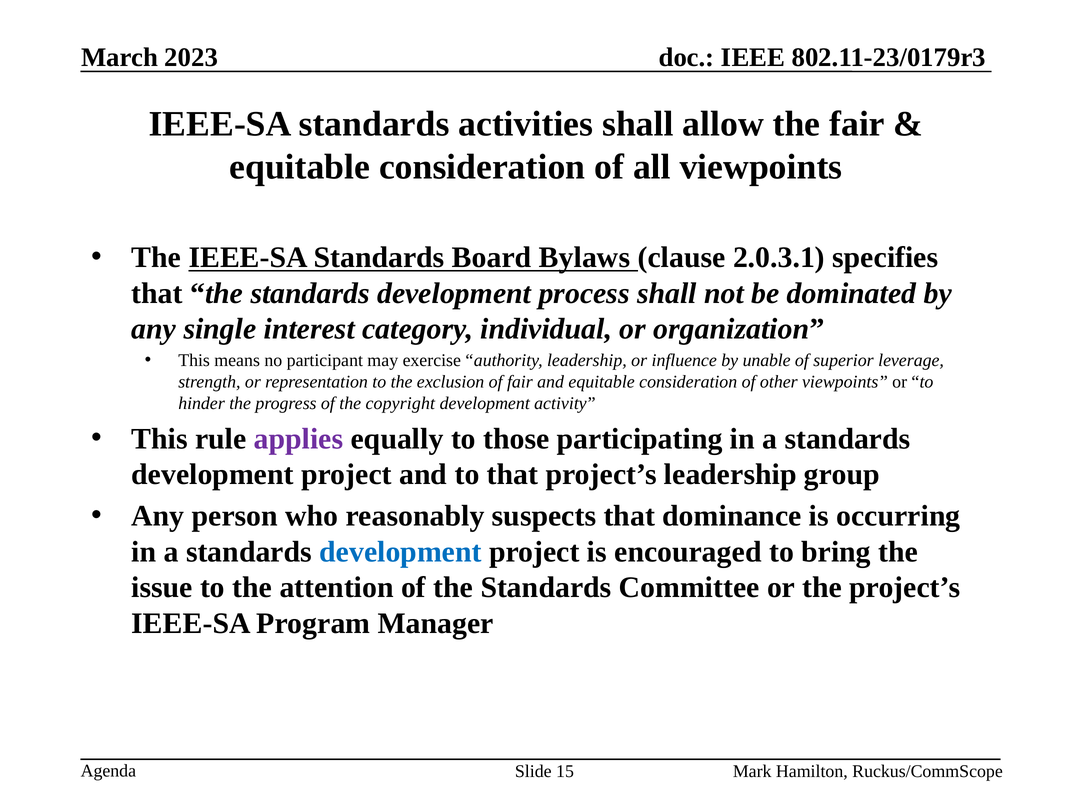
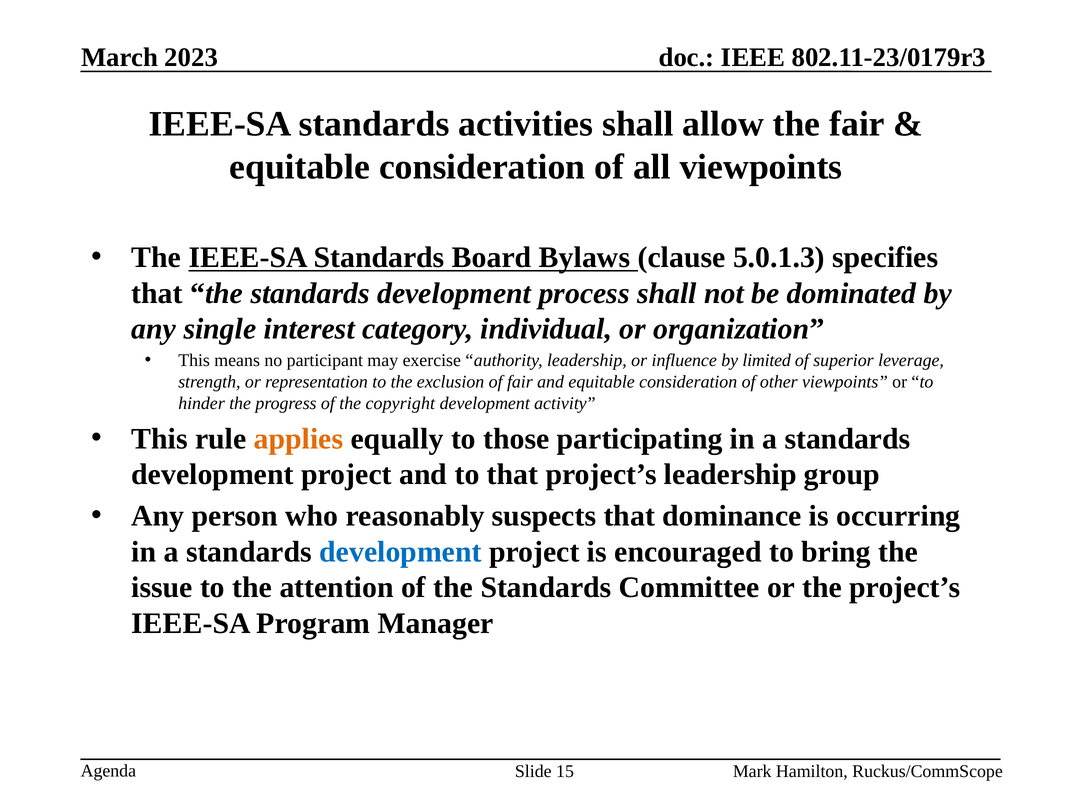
2.0.3.1: 2.0.3.1 -> 5.0.1.3
unable: unable -> limited
applies colour: purple -> orange
